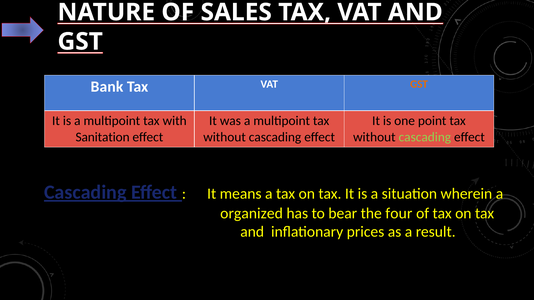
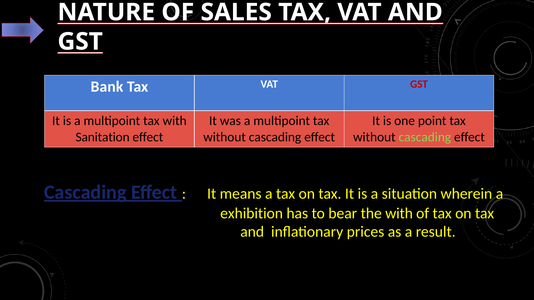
GST at (419, 84) colour: orange -> red
organized: organized -> exhibition
the four: four -> with
